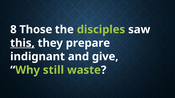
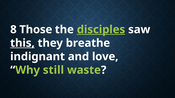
disciples underline: none -> present
prepare: prepare -> breathe
give: give -> love
